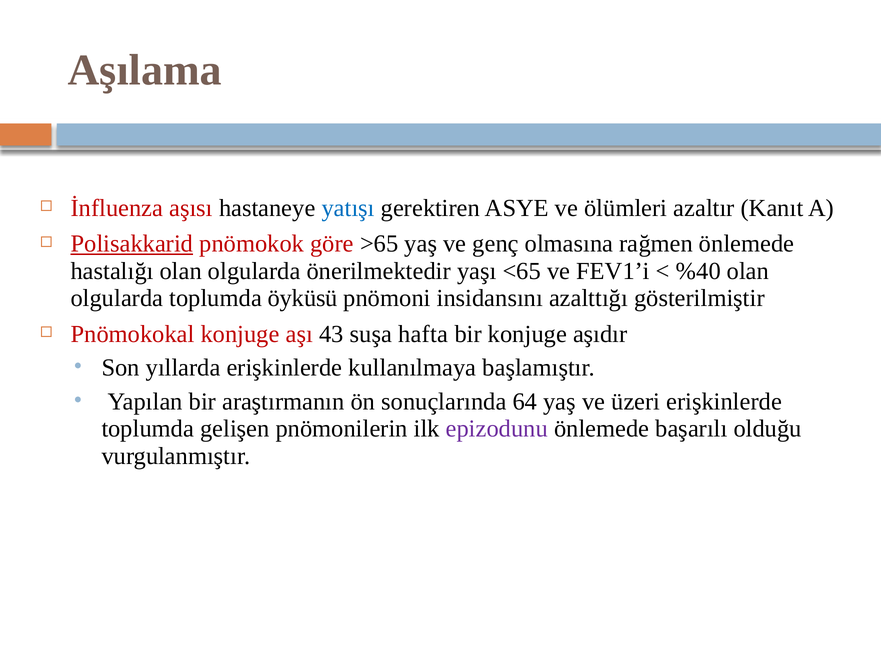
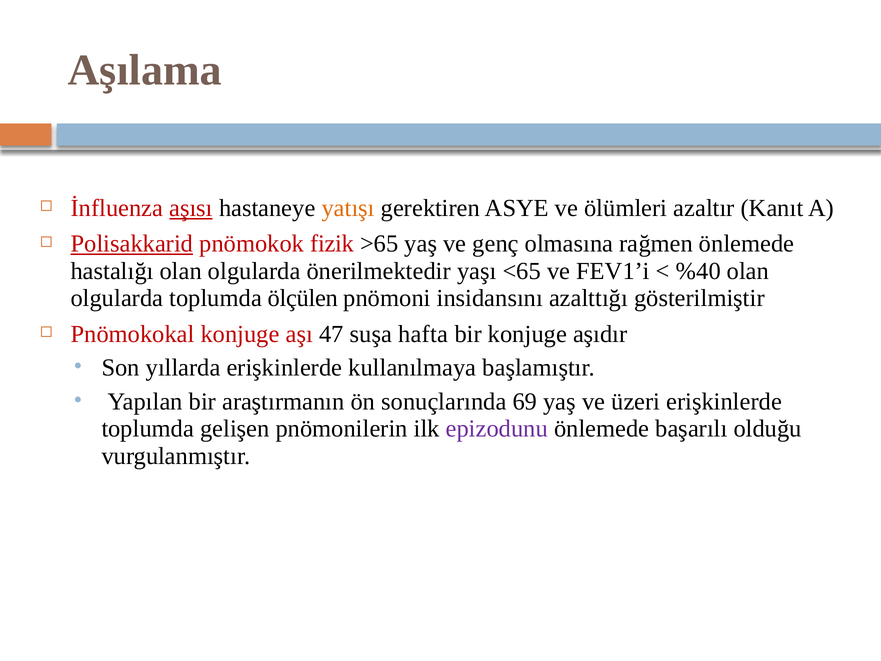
aşısı underline: none -> present
yatışı colour: blue -> orange
göre: göre -> fizik
öyküsü: öyküsü -> ölçülen
43: 43 -> 47
64: 64 -> 69
